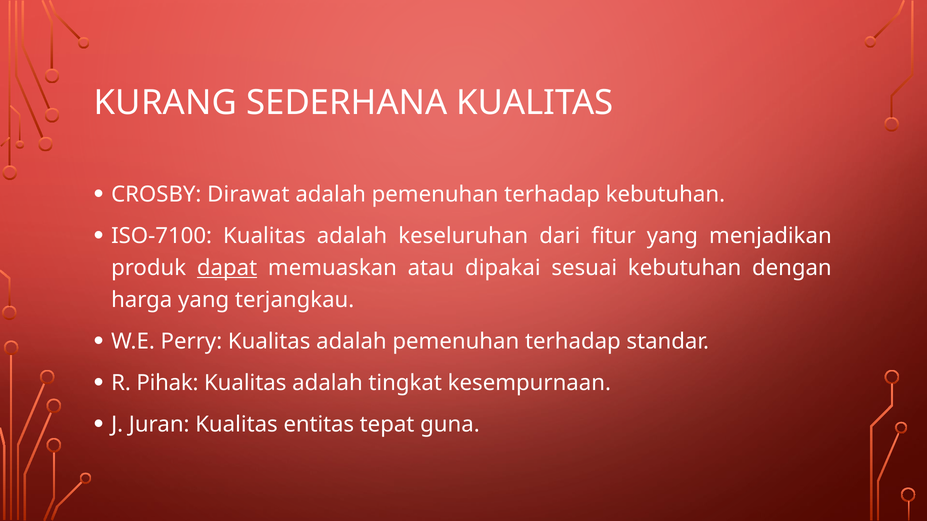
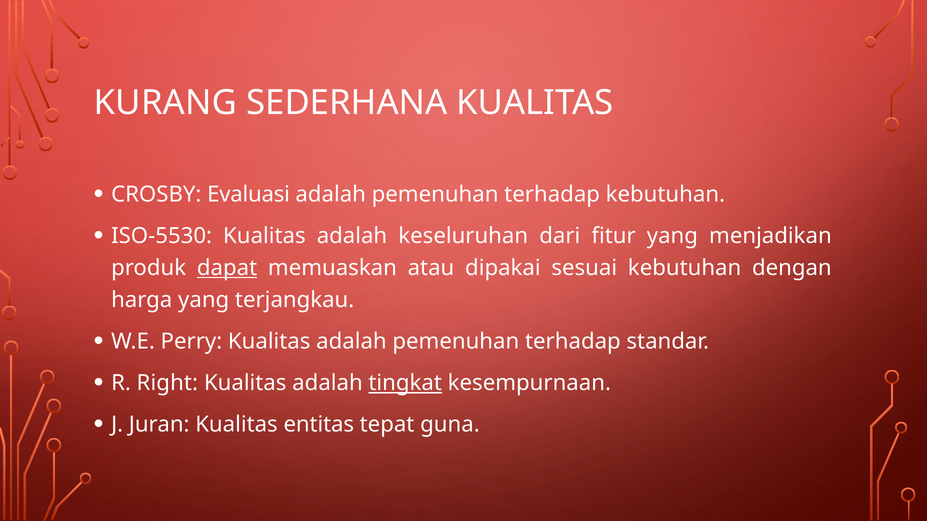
Dirawat: Dirawat -> Evaluasi
ISO-7100: ISO-7100 -> ISO-5530
Pihak: Pihak -> Right
tingkat underline: none -> present
